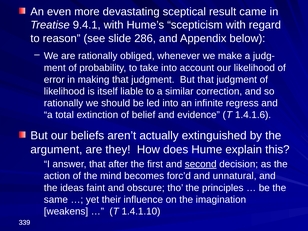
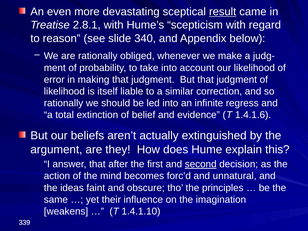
result underline: none -> present
9.4.1: 9.4.1 -> 2.8.1
286: 286 -> 340
